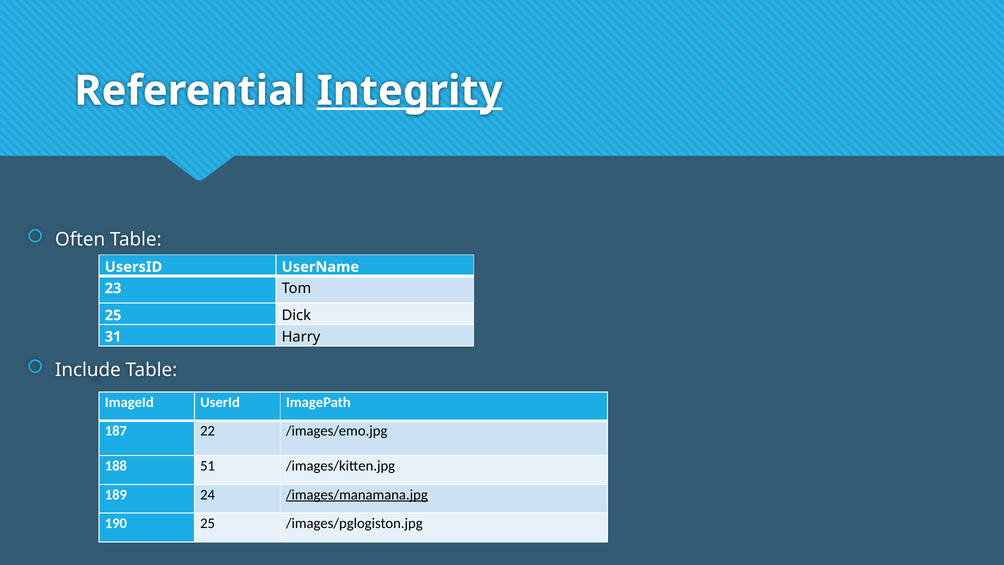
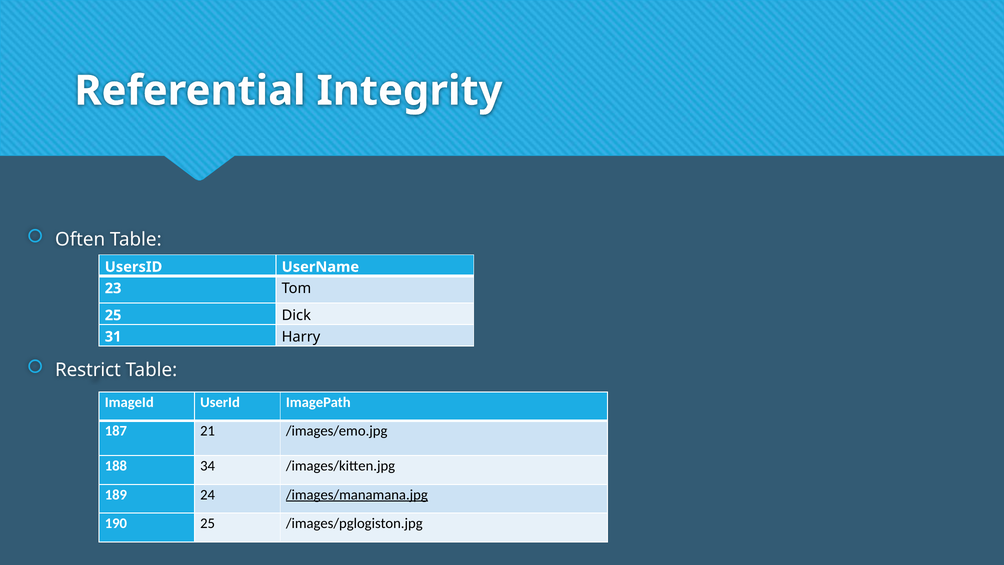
Integrity underline: present -> none
Include: Include -> Restrict
22: 22 -> 21
51: 51 -> 34
